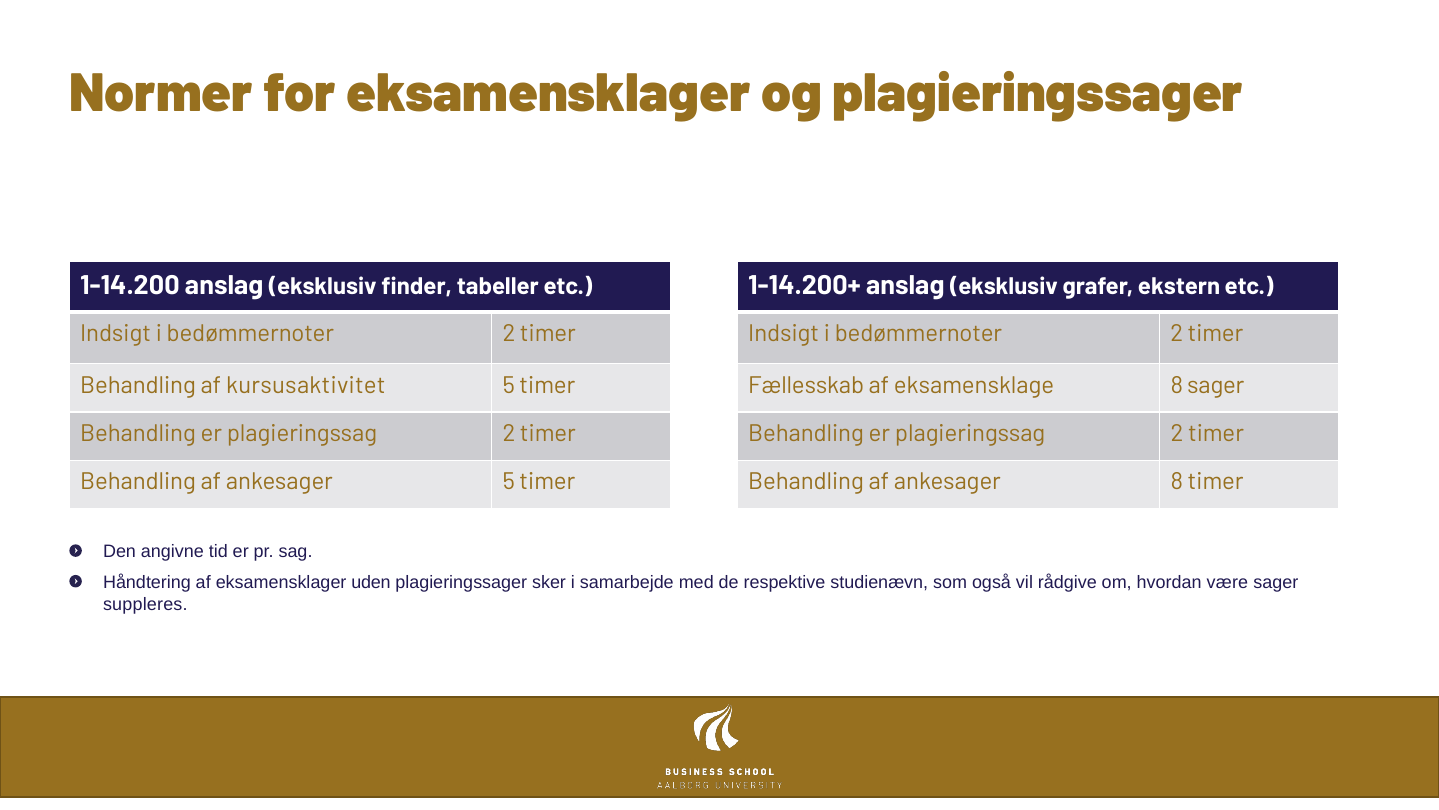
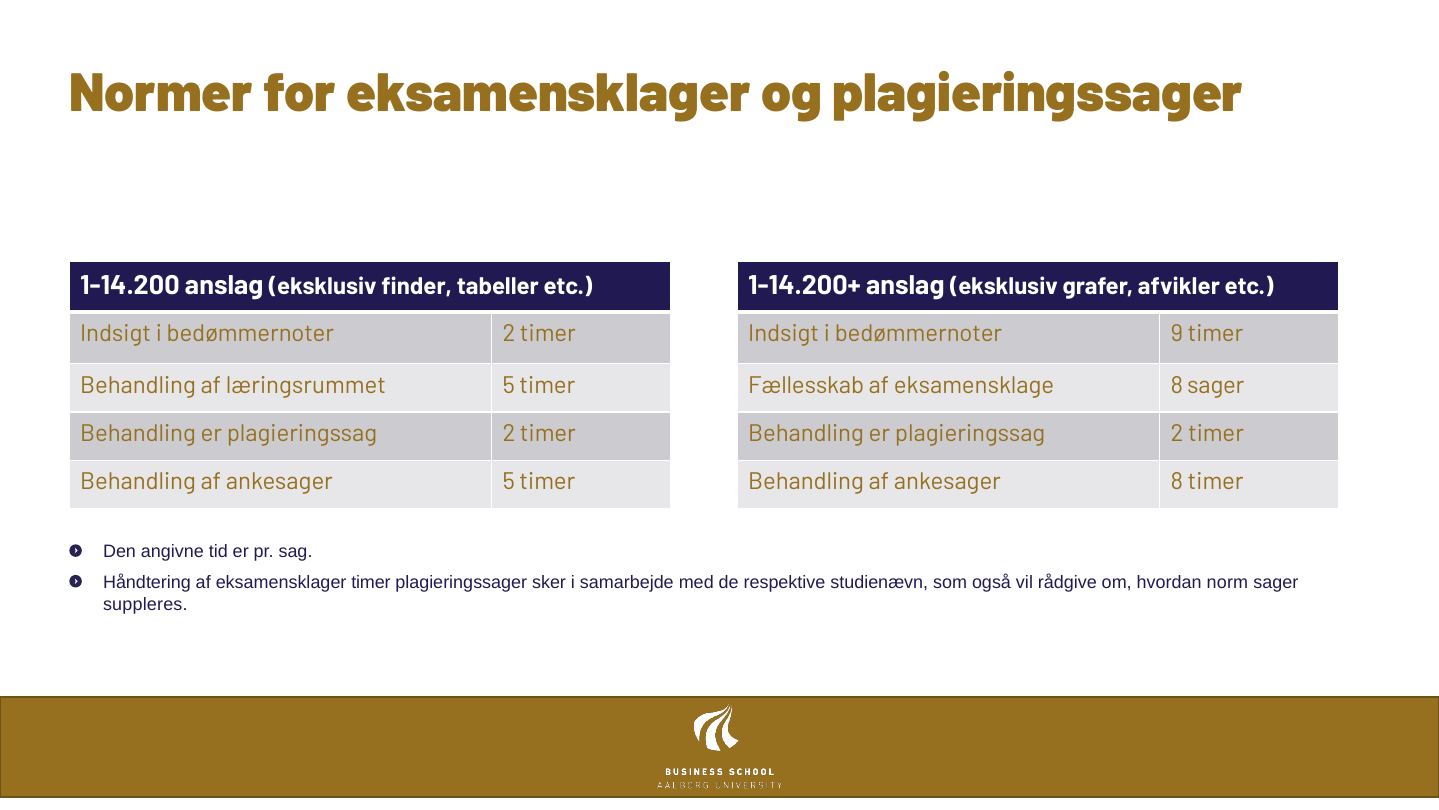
ekstern: ekstern -> afvikler
2 at (1177, 334): 2 -> 9
kursusaktivitet: kursusaktivitet -> læringsrummet
eksamensklager uden: uden -> timer
være: være -> norm
